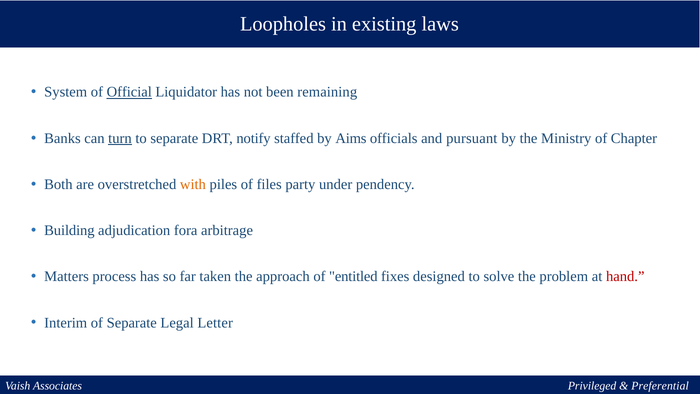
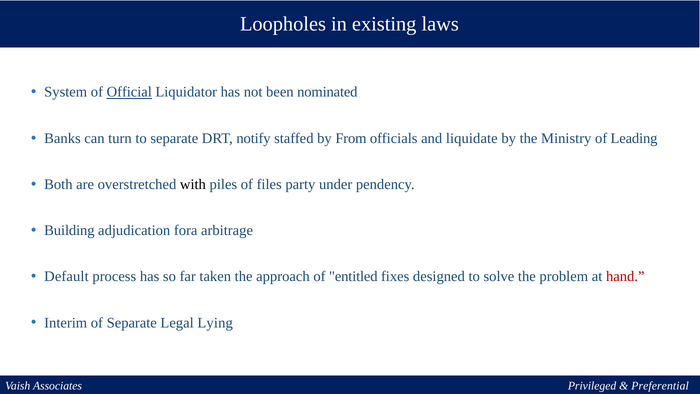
remaining: remaining -> nominated
turn underline: present -> none
Aims: Aims -> From
pursuant: pursuant -> liquidate
Chapter: Chapter -> Leading
with colour: orange -> black
Matters: Matters -> Default
Letter: Letter -> Lying
